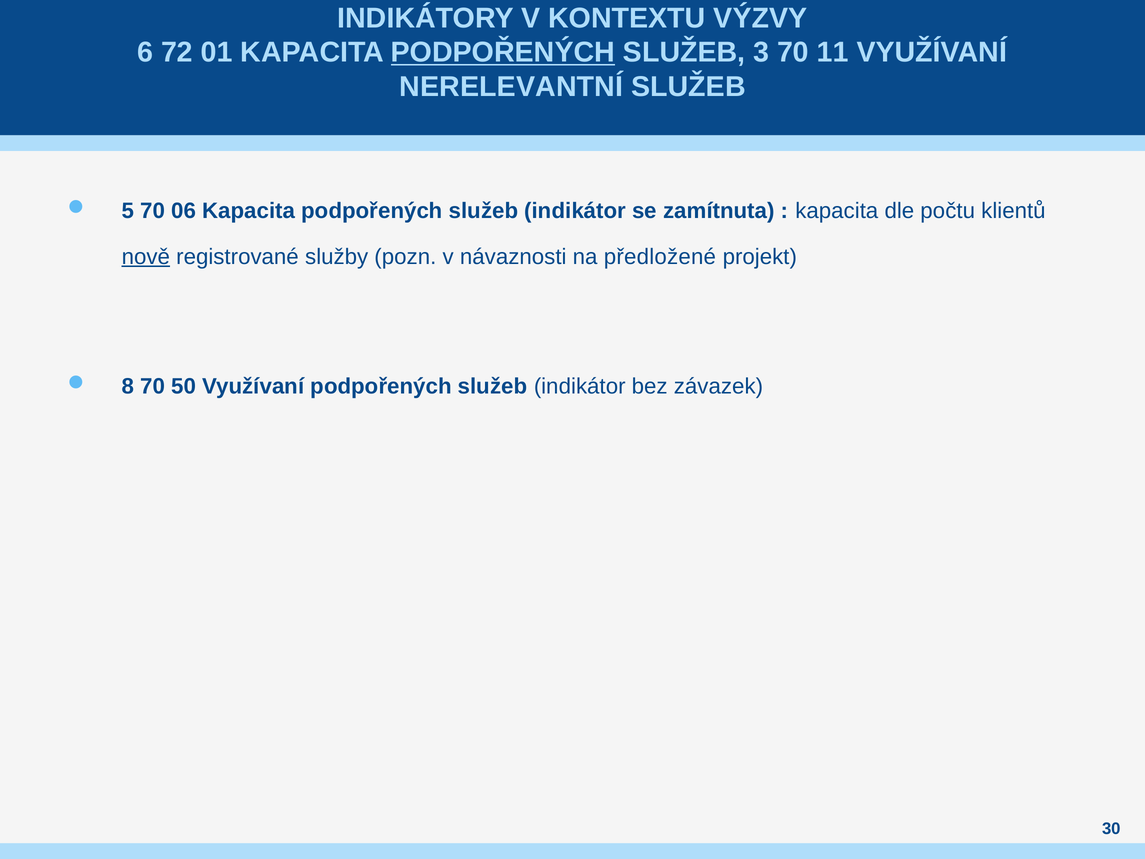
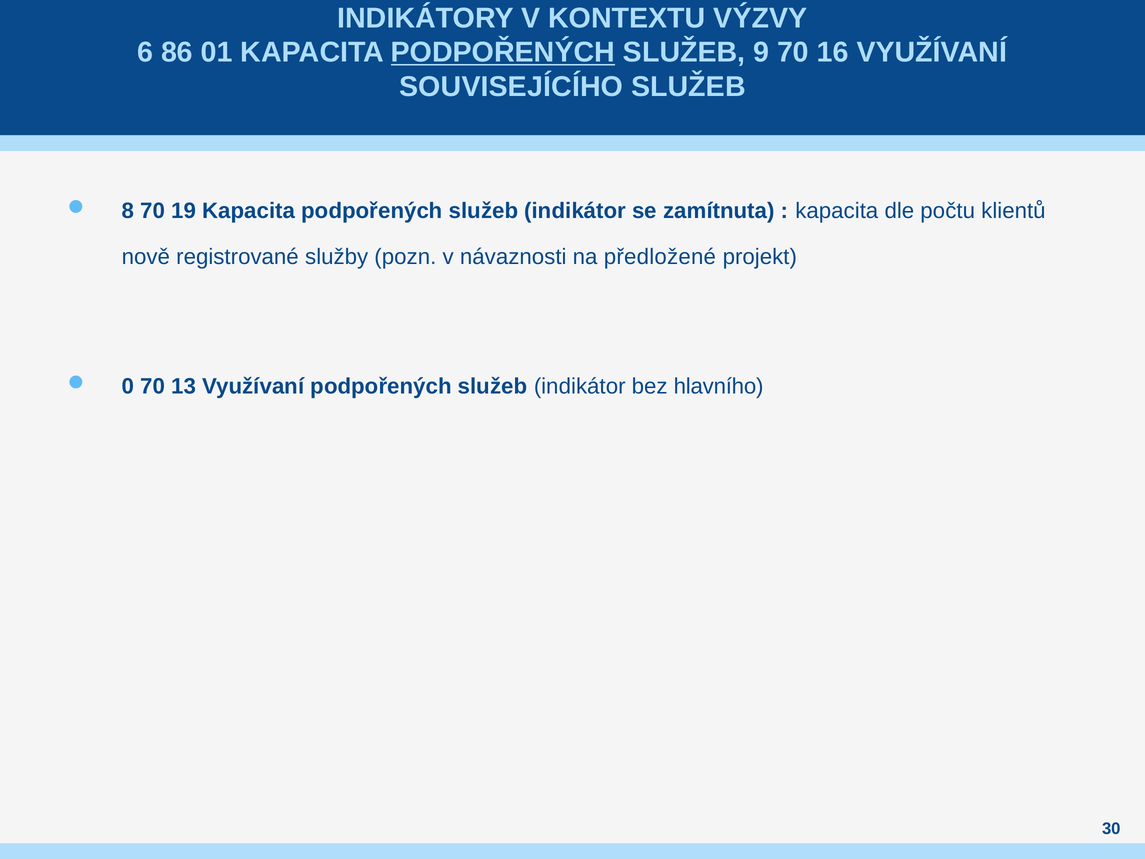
72: 72 -> 86
3: 3 -> 9
11: 11 -> 16
NERELEVANTNÍ: NERELEVANTNÍ -> SOUVISEJÍCÍHO
5: 5 -> 8
06: 06 -> 19
nově underline: present -> none
8: 8 -> 0
50: 50 -> 13
závazek: závazek -> hlavního
